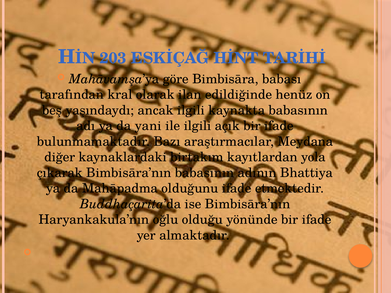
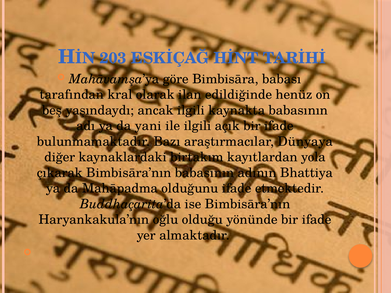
Meydana: Meydana -> Dünyaya
